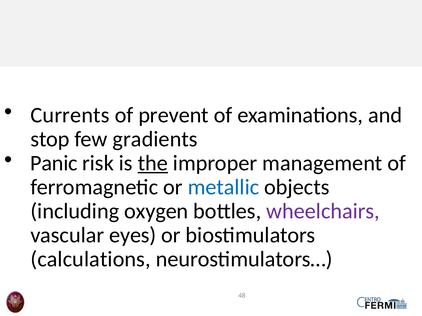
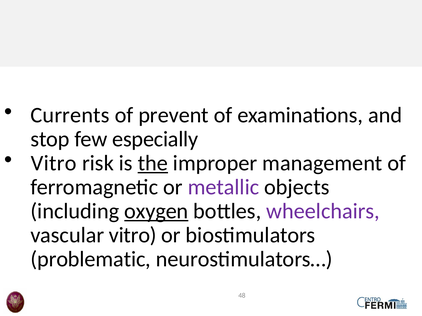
gradients: gradients -> especially
Panic at (54, 163): Panic -> Vitro
metallic colour: blue -> purple
oxygen underline: none -> present
vascular eyes: eyes -> vitro
calculations: calculations -> problematic
